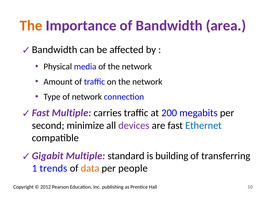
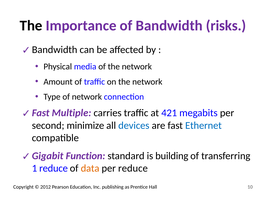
The at (31, 26) colour: orange -> black
area: area -> risks
200: 200 -> 421
devices colour: purple -> blue
Multiple at (85, 155): Multiple -> Function
1 trends: trends -> reduce
per people: people -> reduce
